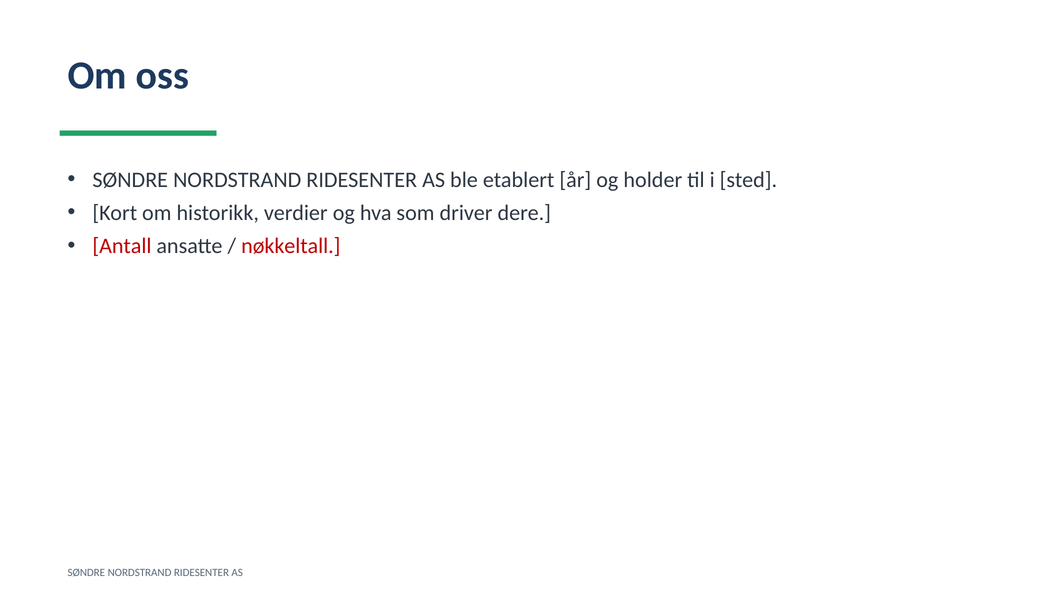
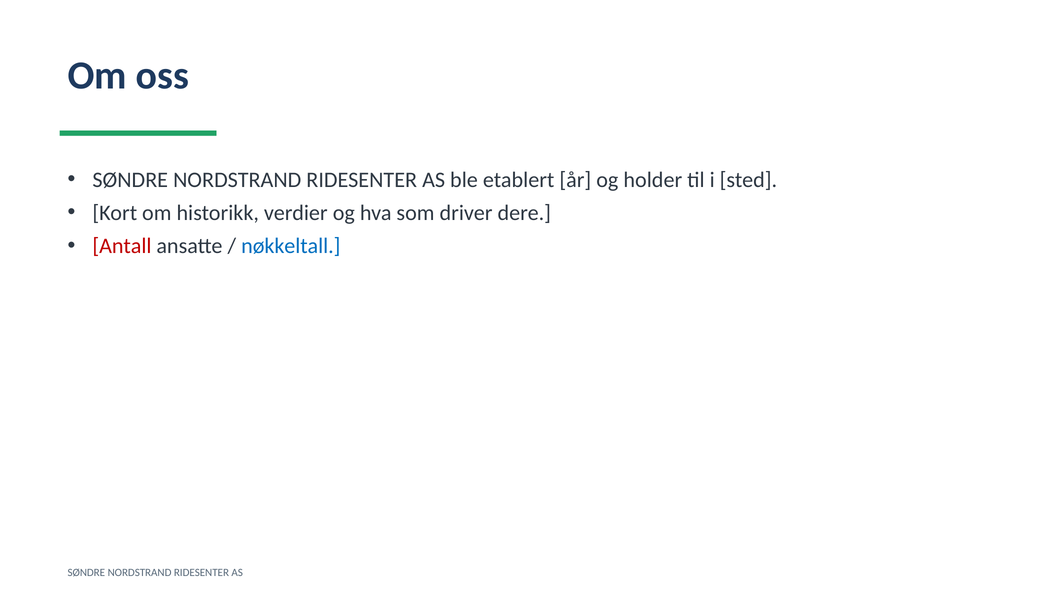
nøkkeltall colour: red -> blue
